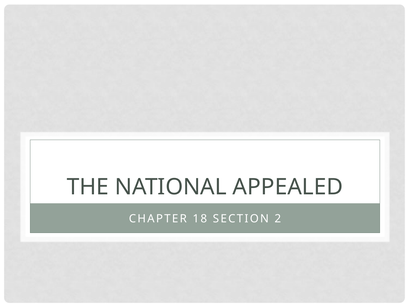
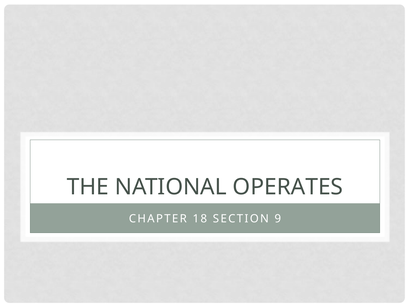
APPEALED: APPEALED -> OPERATES
2: 2 -> 9
